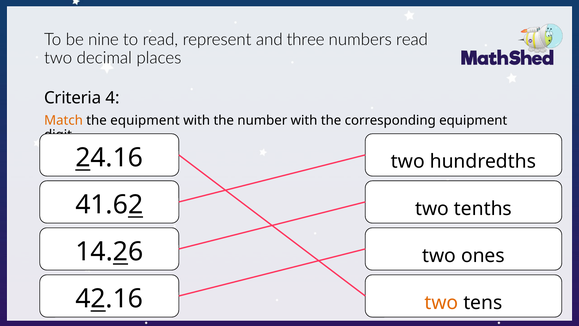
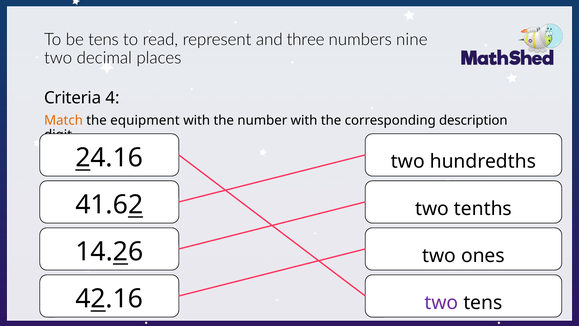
be nine: nine -> tens
numbers read: read -> nine
corresponding equipment: equipment -> description
two at (441, 302) colour: orange -> purple
